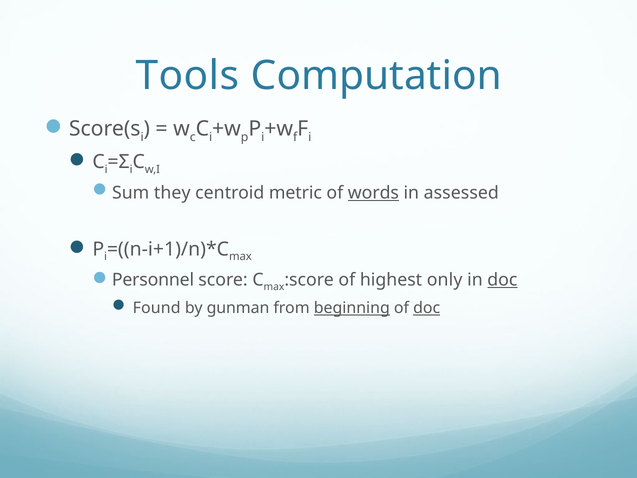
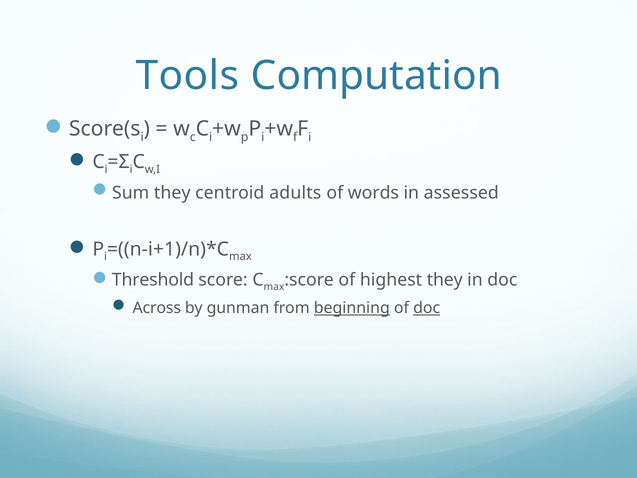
metric: metric -> adults
words underline: present -> none
Personnel: Personnel -> Threshold
highest only: only -> they
doc at (502, 280) underline: present -> none
Found: Found -> Across
